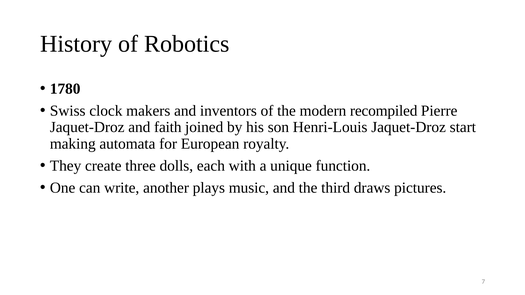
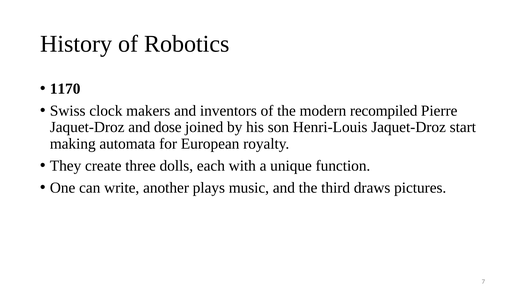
1780: 1780 -> 1170
faith: faith -> dose
